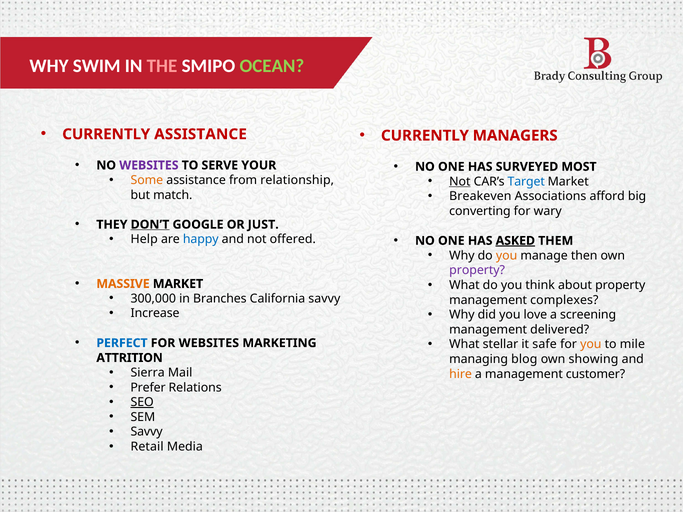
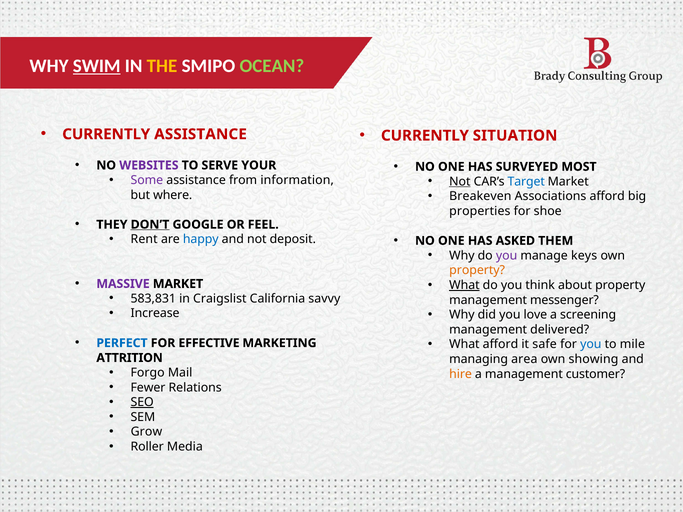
SWIM underline: none -> present
THE colour: pink -> yellow
MANAGERS: MANAGERS -> SITUATION
Some colour: orange -> purple
relationship: relationship -> information
match: match -> where
converting: converting -> properties
wary: wary -> shoe
JUST: JUST -> FEEL
Help: Help -> Rent
offered: offered -> deposit
ASKED underline: present -> none
you at (507, 256) colour: orange -> purple
then: then -> keys
property at (477, 270) colour: purple -> orange
MASSIVE colour: orange -> purple
What at (464, 285) underline: none -> present
300,000: 300,000 -> 583,831
Branches: Branches -> Craigslist
complexes: complexes -> messenger
FOR WEBSITES: WEBSITES -> EFFECTIVE
What stellar: stellar -> afford
you at (591, 345) colour: orange -> blue
blog: blog -> area
Sierra: Sierra -> Forgo
Prefer: Prefer -> Fewer
Savvy at (147, 432): Savvy -> Grow
Retail: Retail -> Roller
